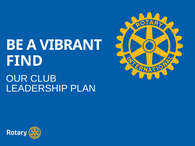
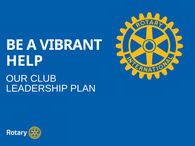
FIND: FIND -> HELP
